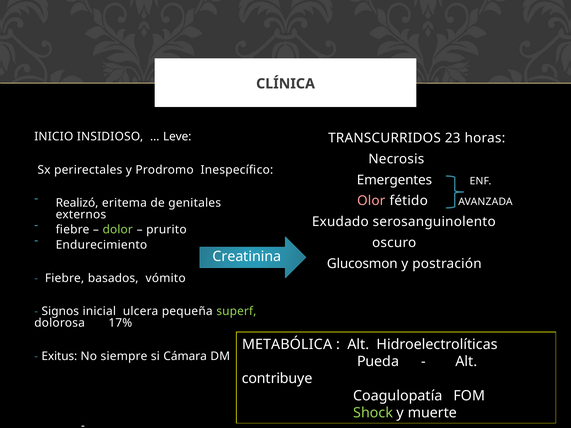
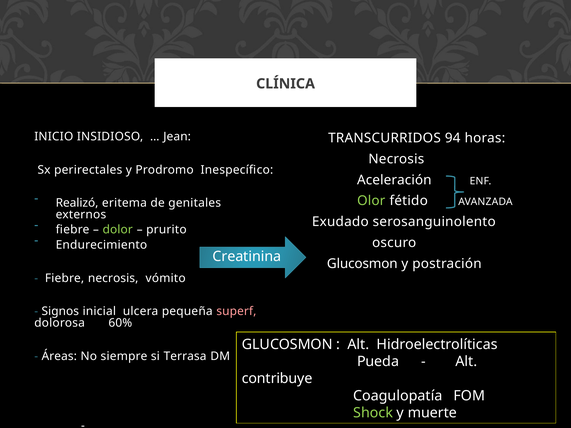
Leve: Leve -> Jean
23: 23 -> 94
Emergentes: Emergentes -> Aceleración
Olor colour: pink -> light green
Fiebre basados: basados -> necrosis
superf colour: light green -> pink
17%: 17% -> 60%
METABÓLICA at (287, 345): METABÓLICA -> GLUCOSMON
Exitus: Exitus -> Áreas
Cámara: Cámara -> Terrasa
